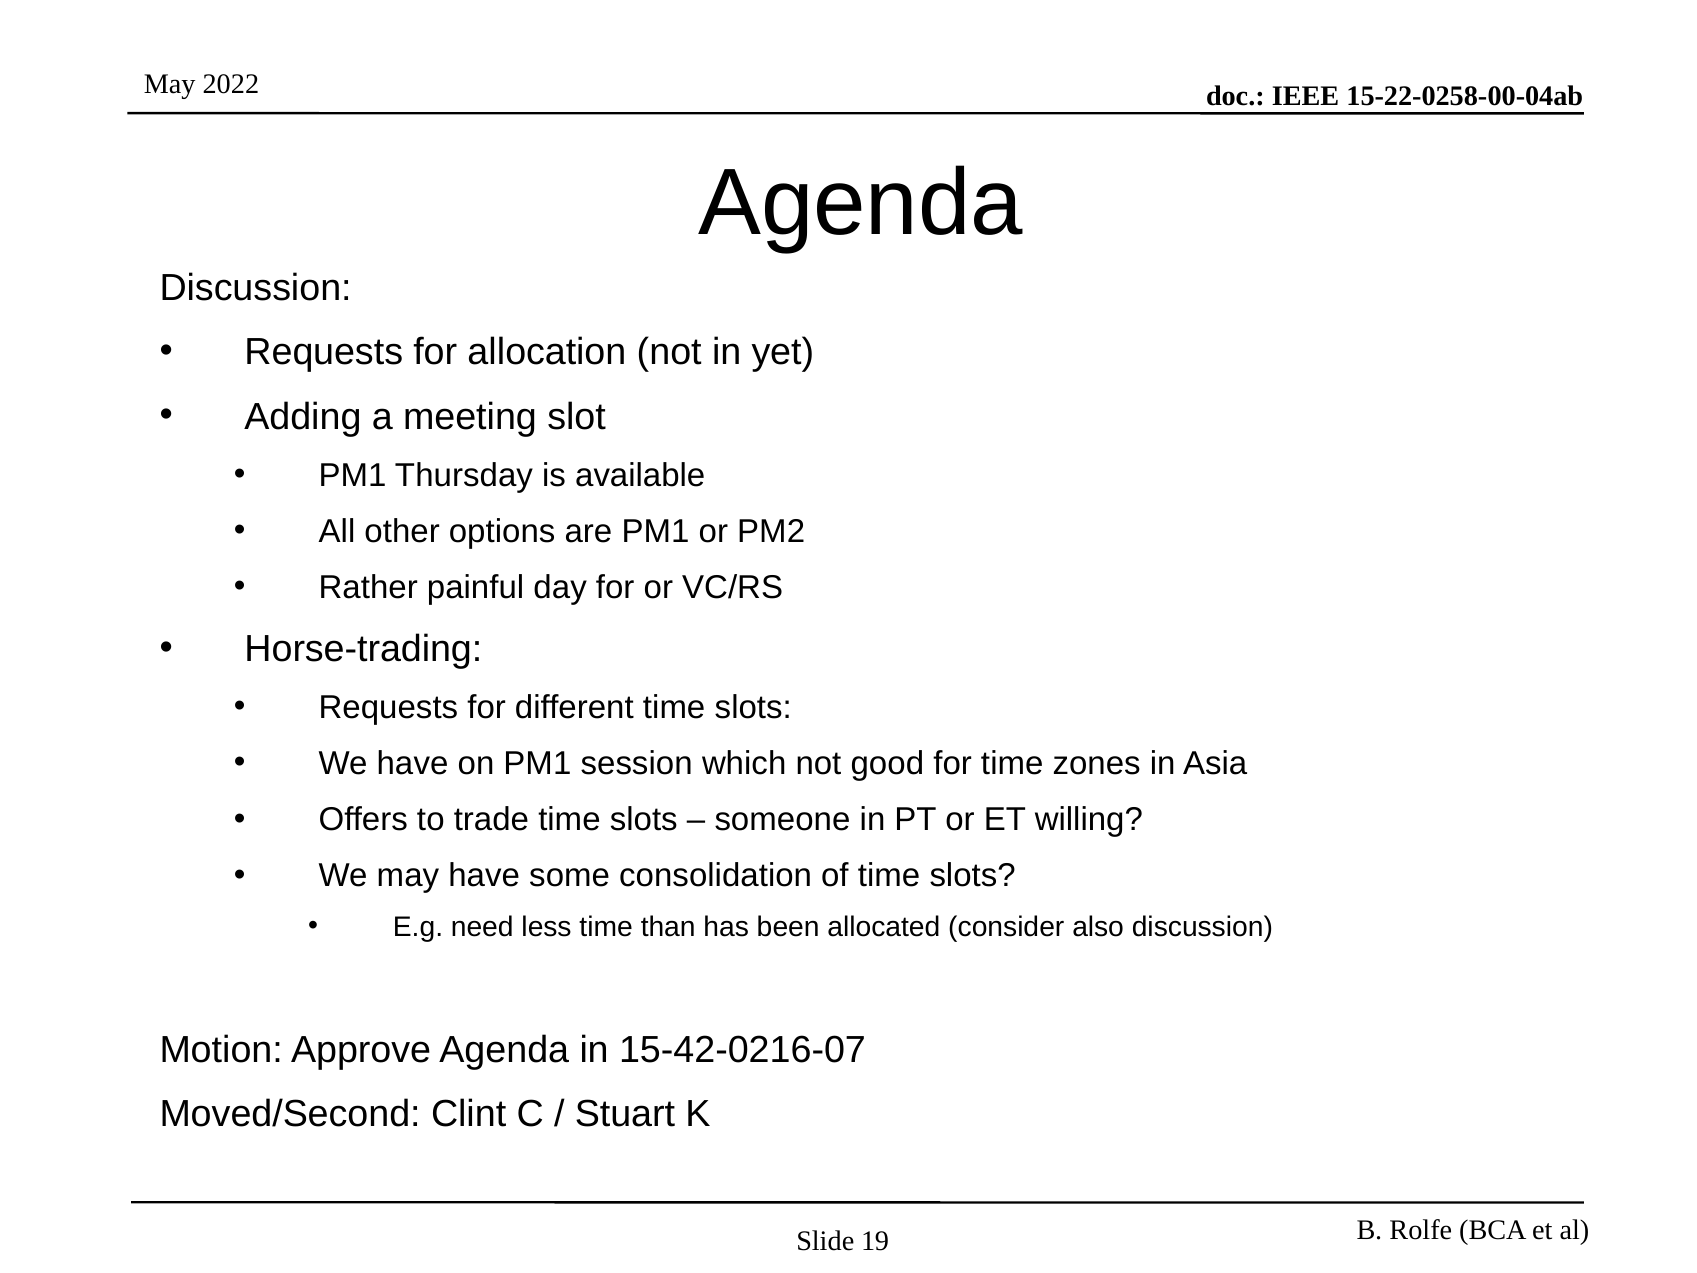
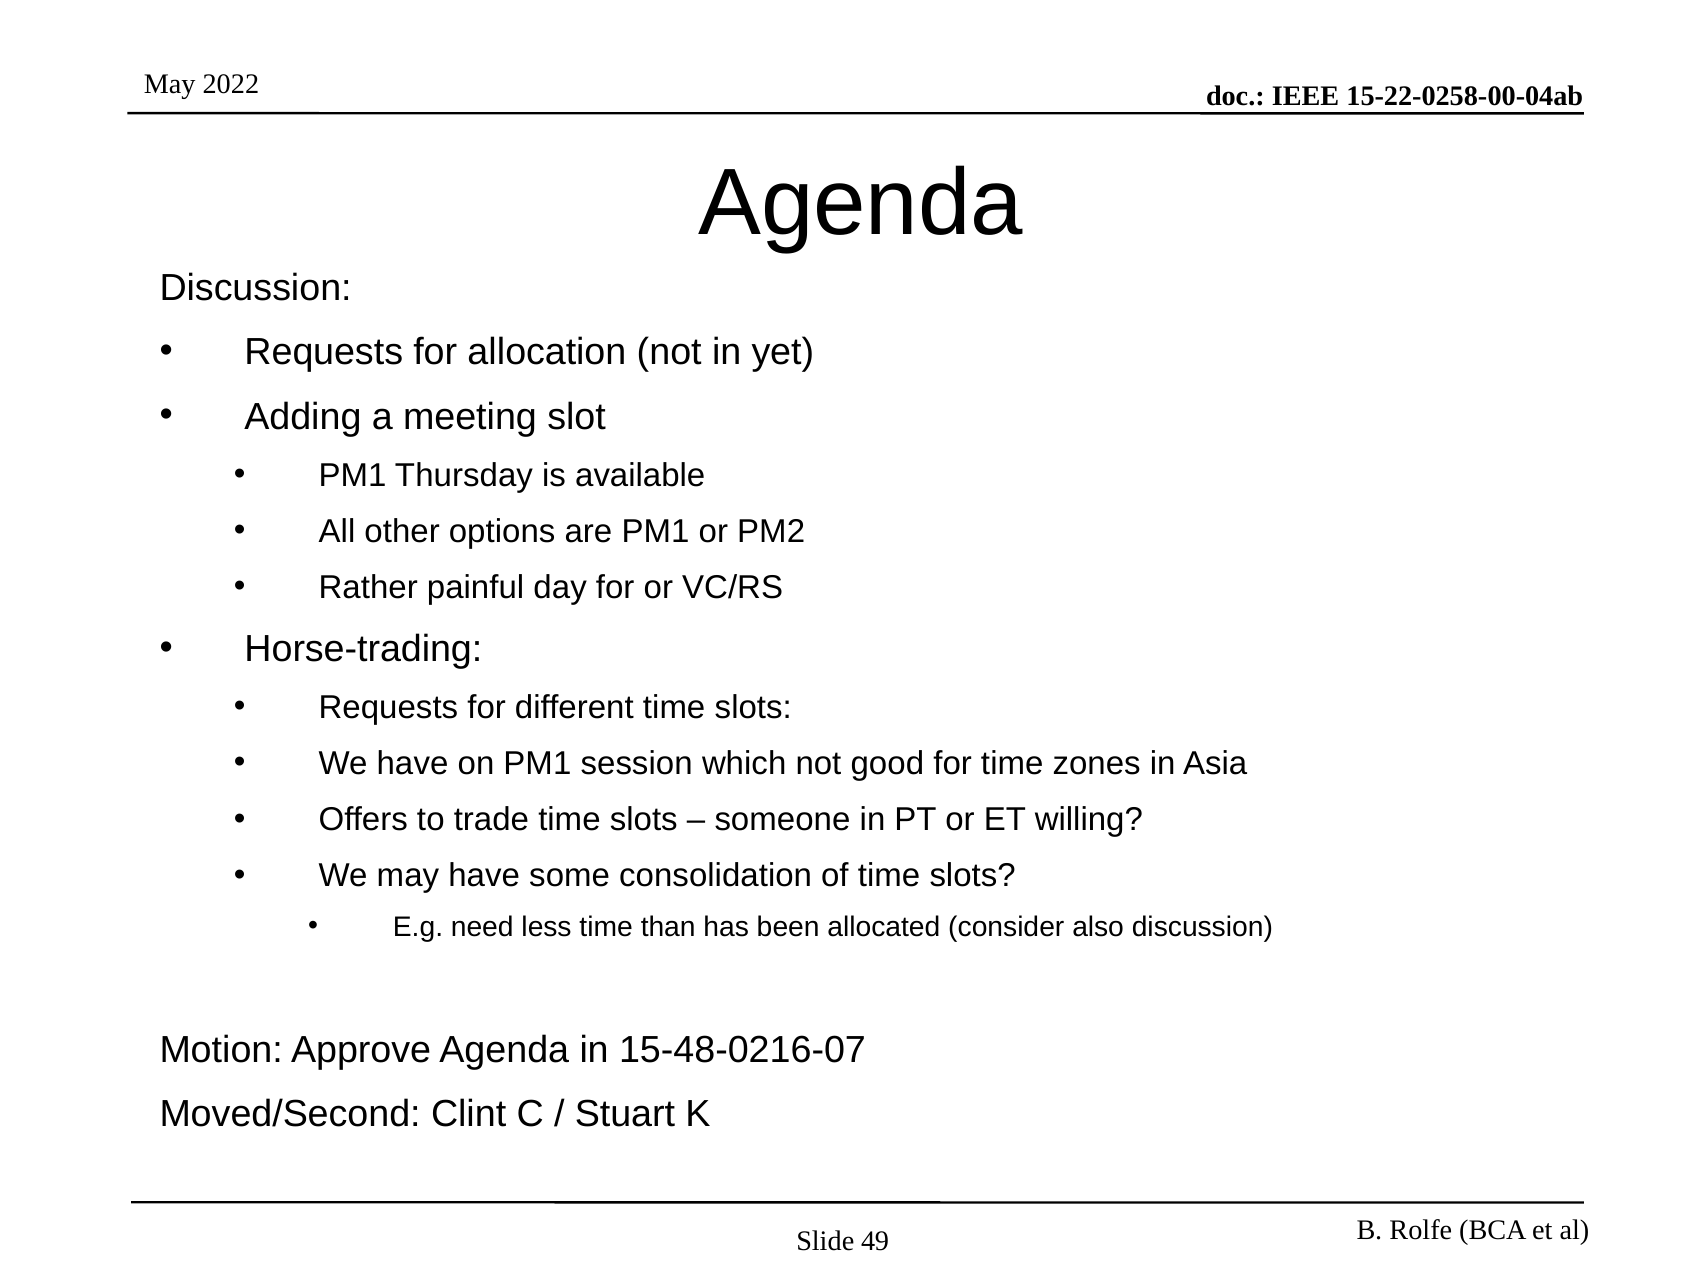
15-42-0216-07: 15-42-0216-07 -> 15-48-0216-07
19: 19 -> 49
